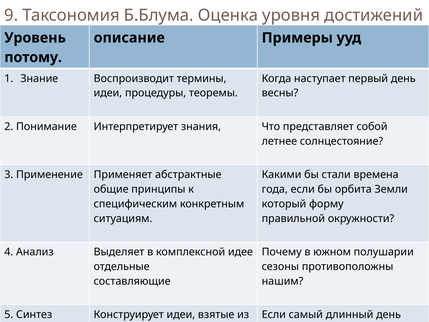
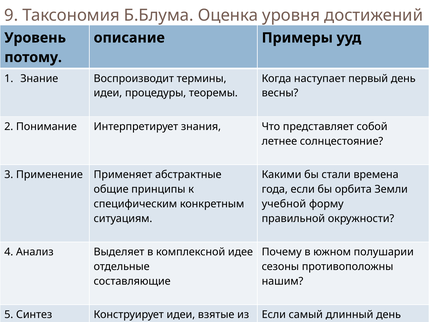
который: который -> учебной
